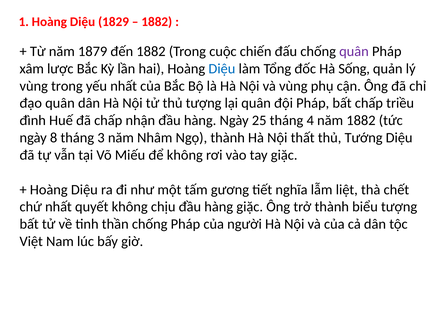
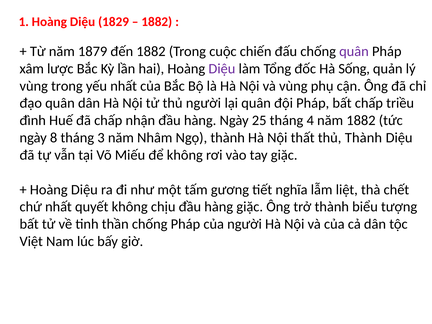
Diệu at (222, 69) colour: blue -> purple
thủ tượng: tượng -> người
thủ Tướng: Tướng -> Thành
